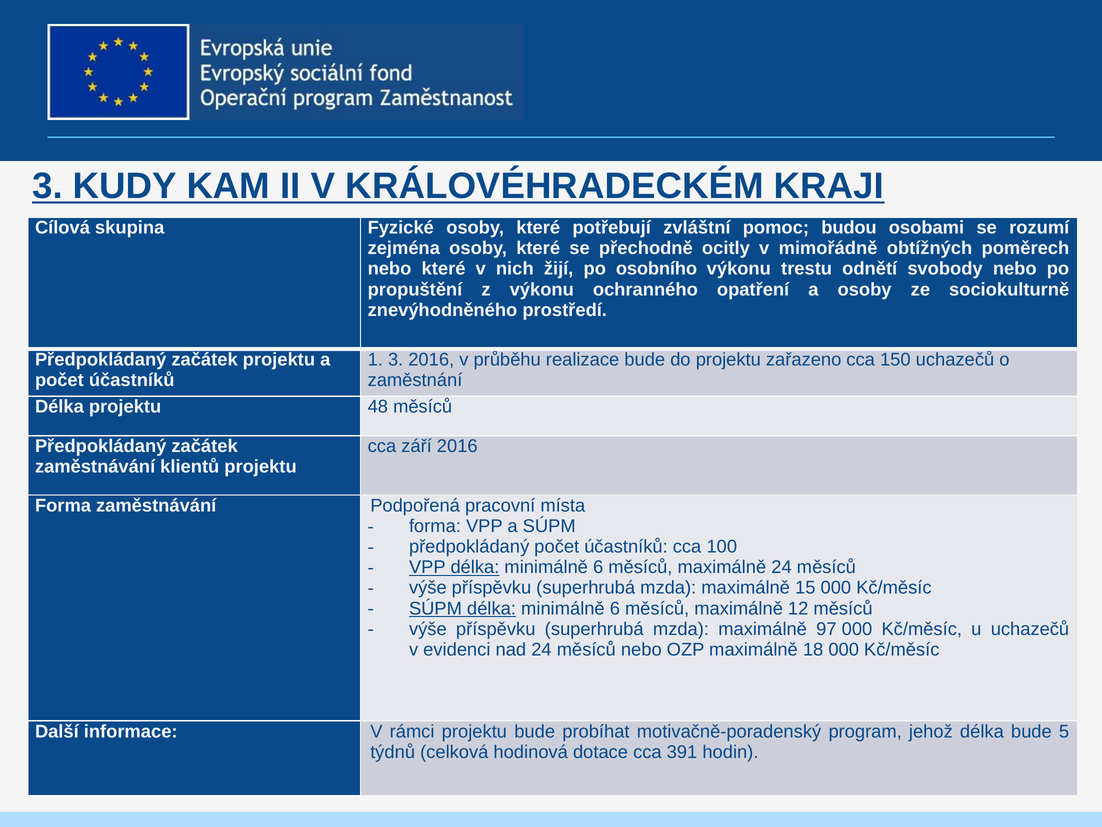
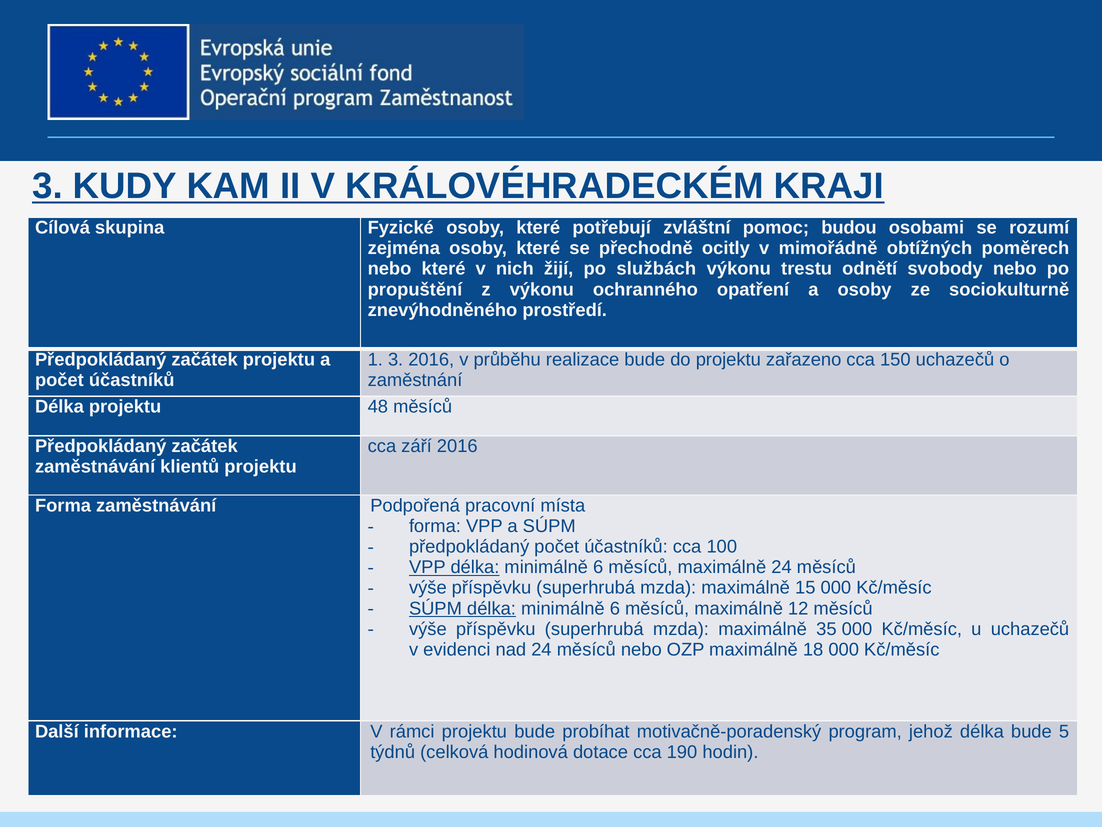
osobního: osobního -> službách
97: 97 -> 35
391: 391 -> 190
